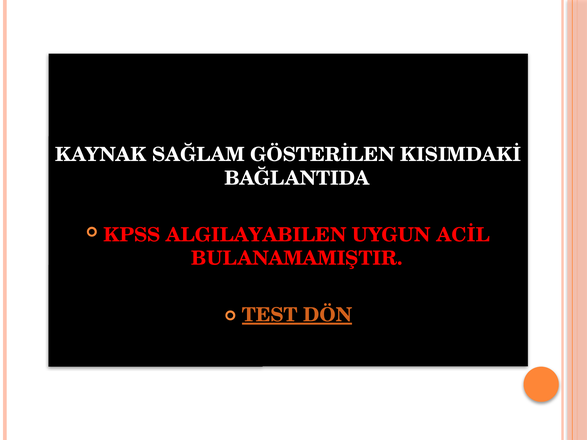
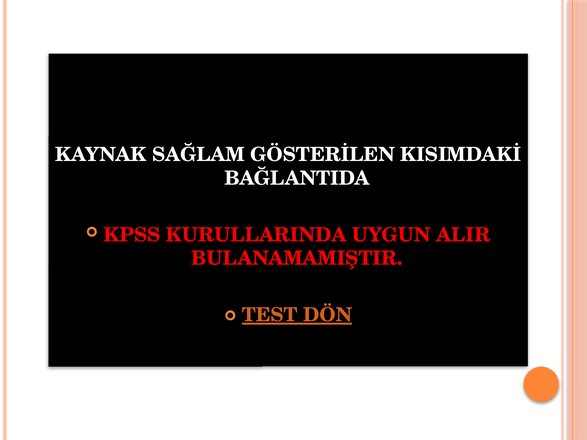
ALGILAYABILEN: ALGILAYABILEN -> KURULLARINDA
ACİL: ACİL -> ALIR
